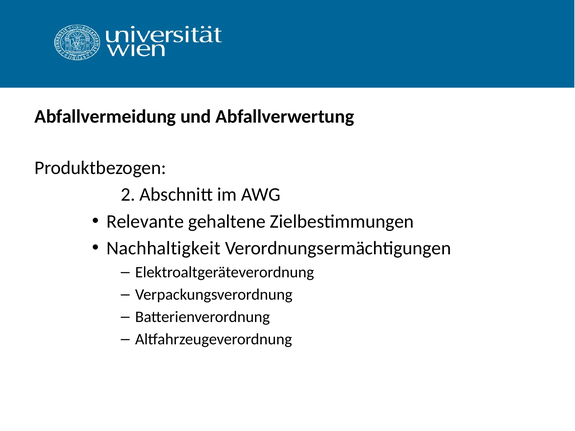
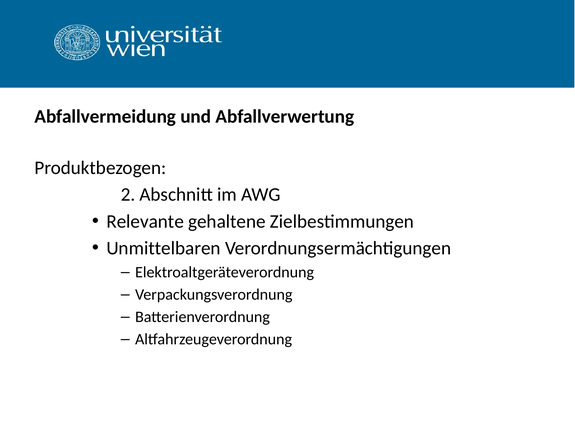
Nachhaltigkeit: Nachhaltigkeit -> Unmittelbaren
